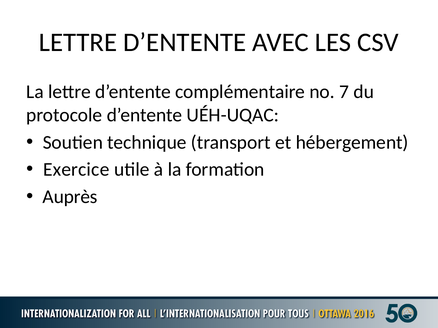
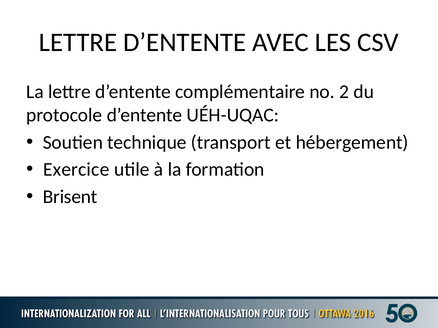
7: 7 -> 2
Auprès: Auprès -> Brisent
